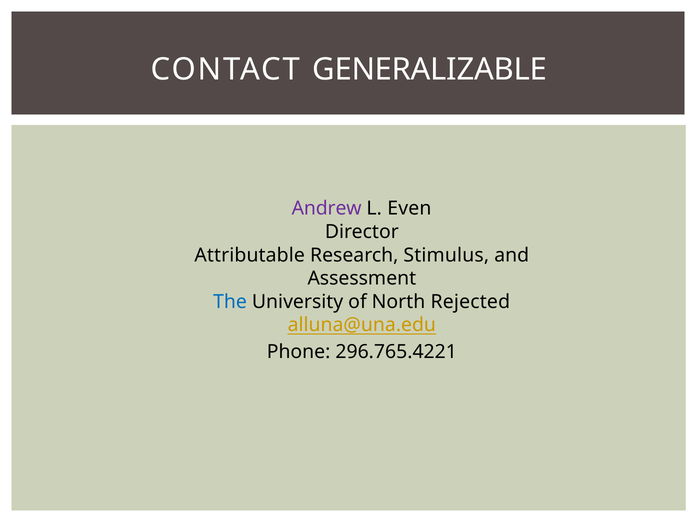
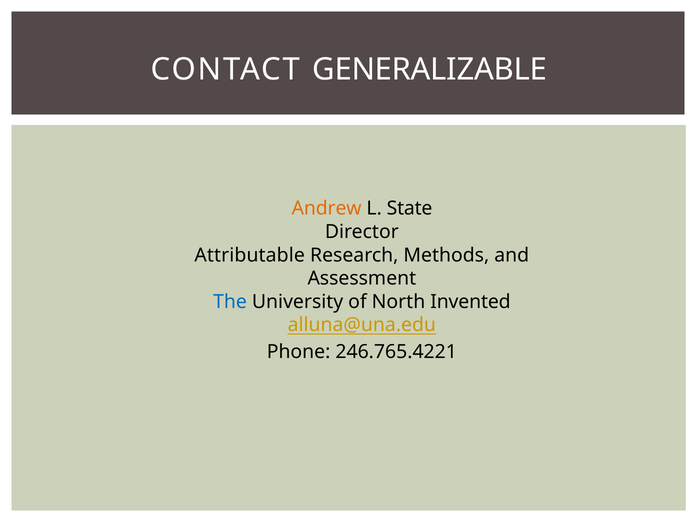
Andrew colour: purple -> orange
Even: Even -> State
Stimulus: Stimulus -> Methods
Rejected: Rejected -> Invented
296.765.4221: 296.765.4221 -> 246.765.4221
